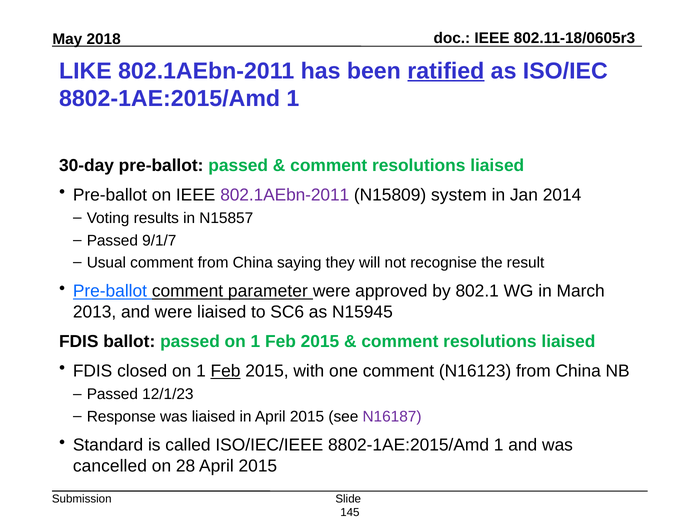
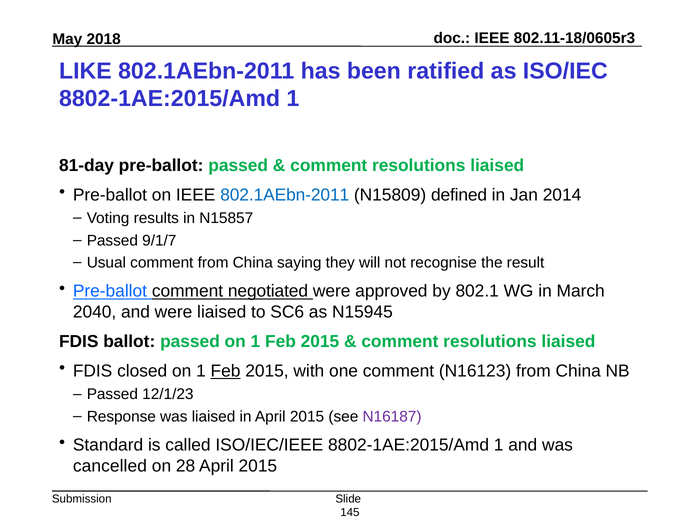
ratified underline: present -> none
30-day: 30-day -> 81-day
802.1AEbn-2011 at (285, 195) colour: purple -> blue
system: system -> defined
parameter: parameter -> negotiated
2013: 2013 -> 2040
